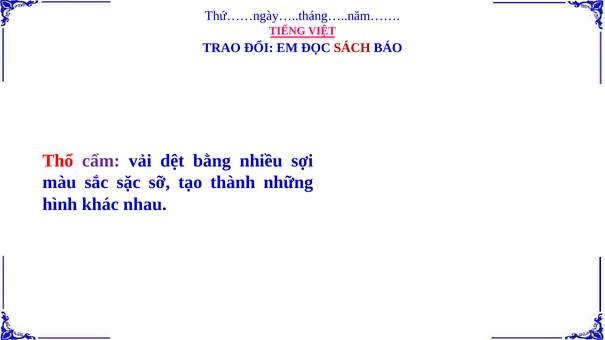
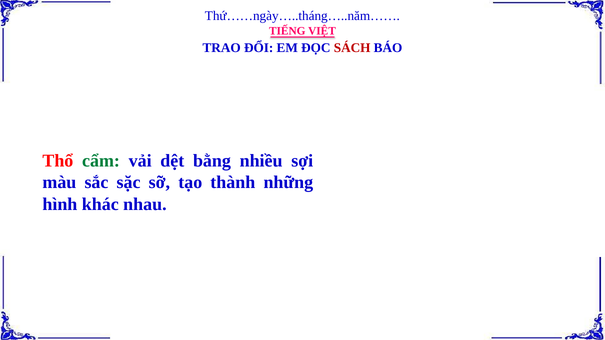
cẩm colour: purple -> green
